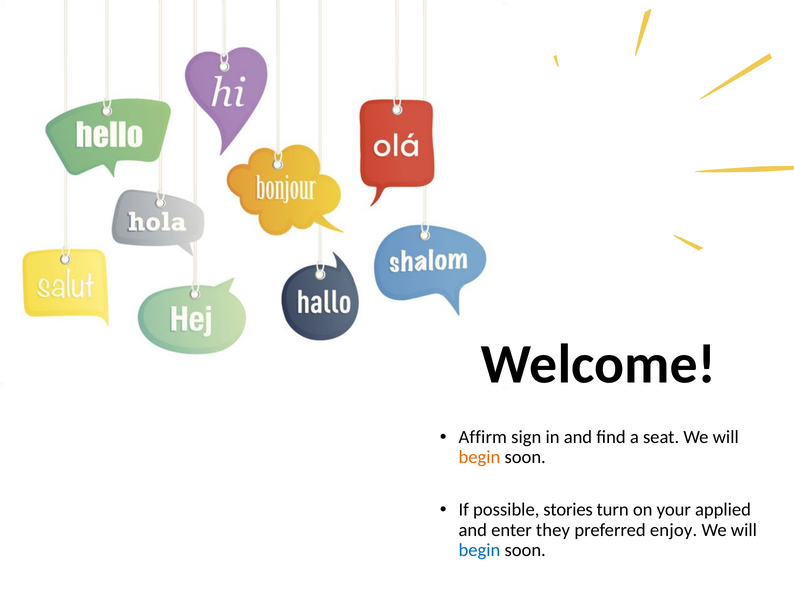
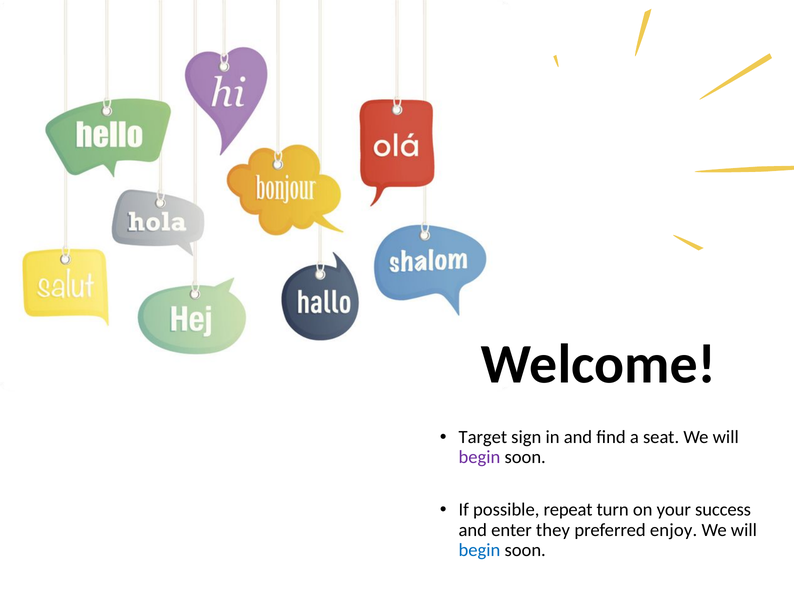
Affirm: Affirm -> Target
begin at (479, 458) colour: orange -> purple
stories: stories -> repeat
applied: applied -> success
